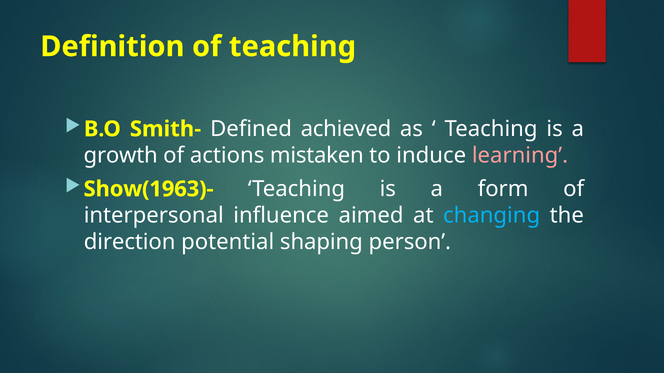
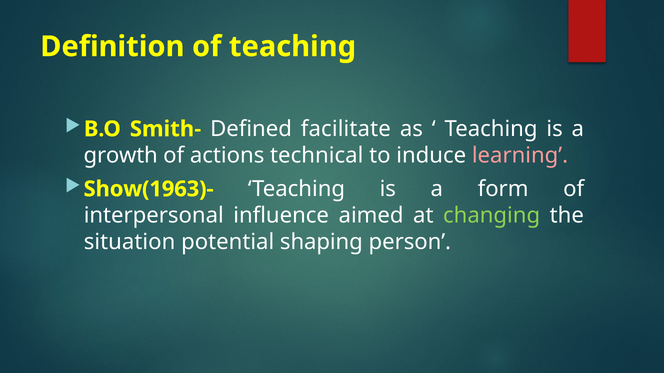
achieved: achieved -> facilitate
mistaken: mistaken -> technical
changing colour: light blue -> light green
direction: direction -> situation
